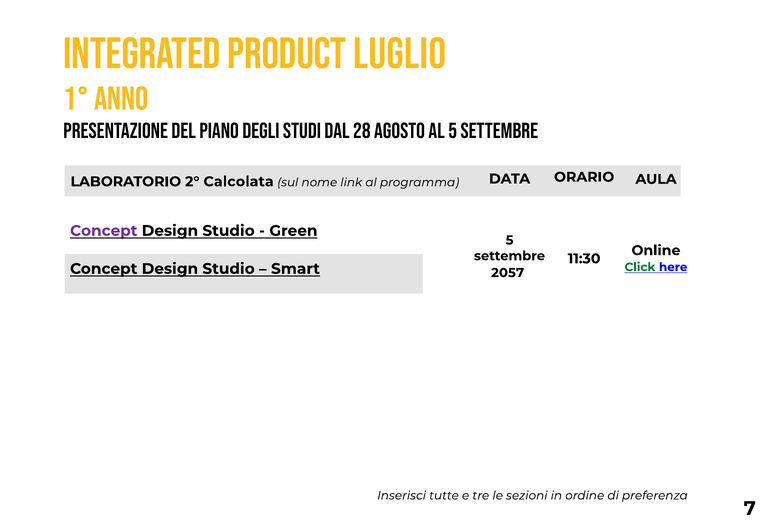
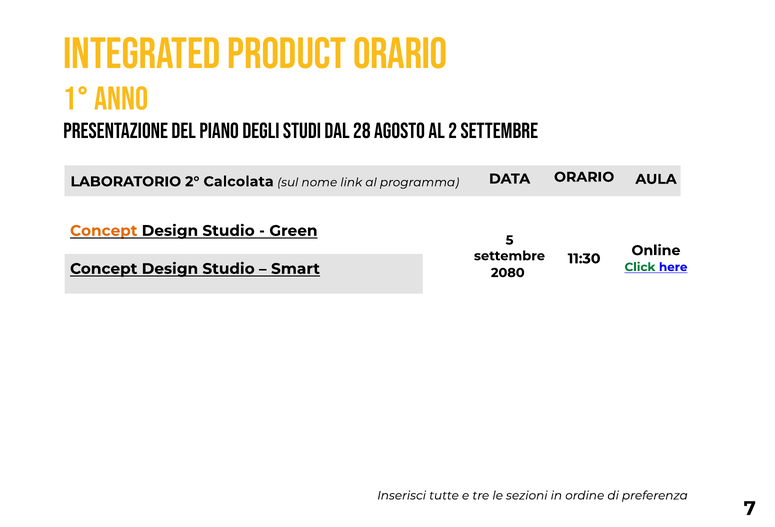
PRODUCT LUGLIO: LUGLIO -> ORARIO
al 5: 5 -> 2
Concept at (104, 231) colour: purple -> orange
2057: 2057 -> 2080
